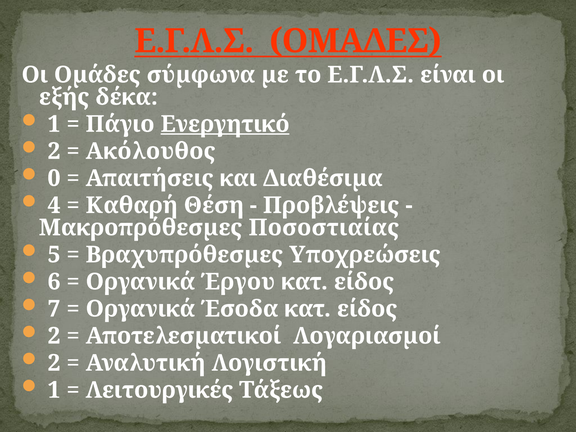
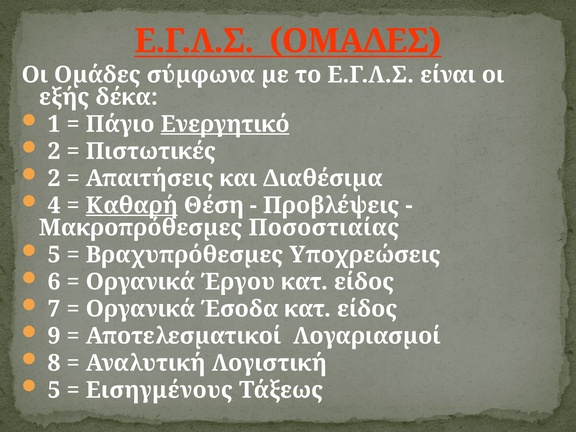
Ακόλουθος: Ακόλουθος -> Πιστωτικές
0 at (54, 178): 0 -> 2
Καθαρή underline: none -> present
2 at (54, 336): 2 -> 9
2 at (54, 363): 2 -> 8
1 at (54, 390): 1 -> 5
Λειτουργικές: Λειτουργικές -> Εισηγμένους
